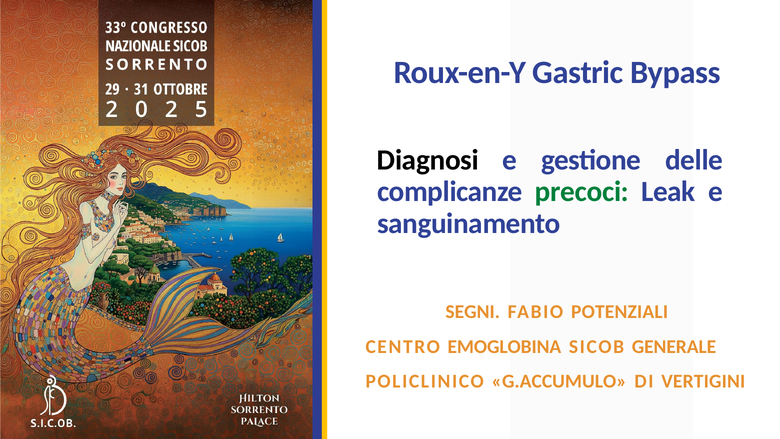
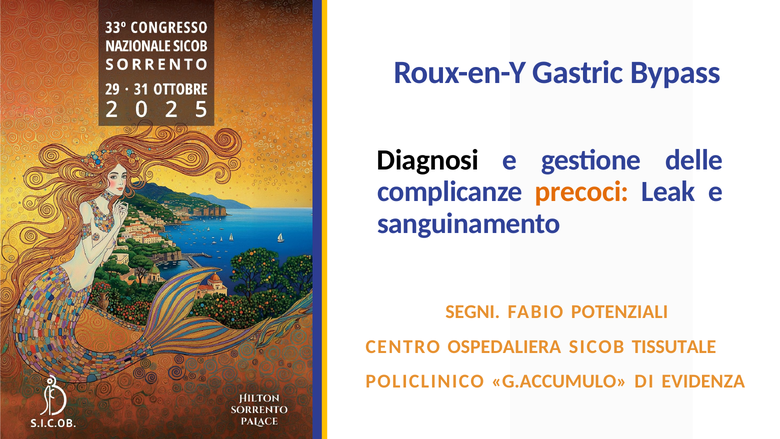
precoci colour: green -> orange
EMOGLOBINA: EMOGLOBINA -> OSPEDALIERA
GENERALE: GENERALE -> TISSUTALE
VERTIGINI: VERTIGINI -> EVIDENZA
